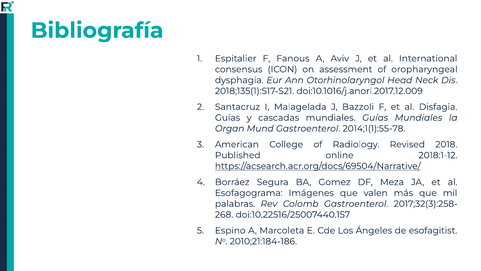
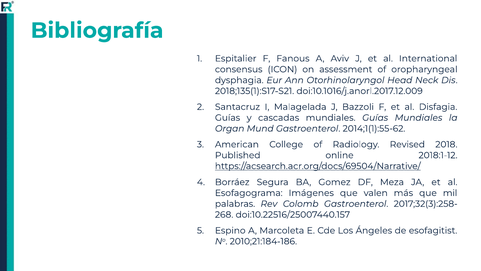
2014;1(1):55-78: 2014;1(1):55-78 -> 2014;1(1):55-62
